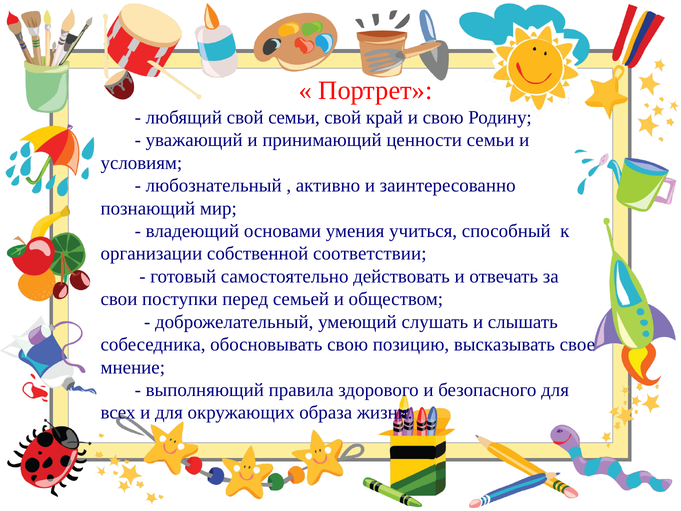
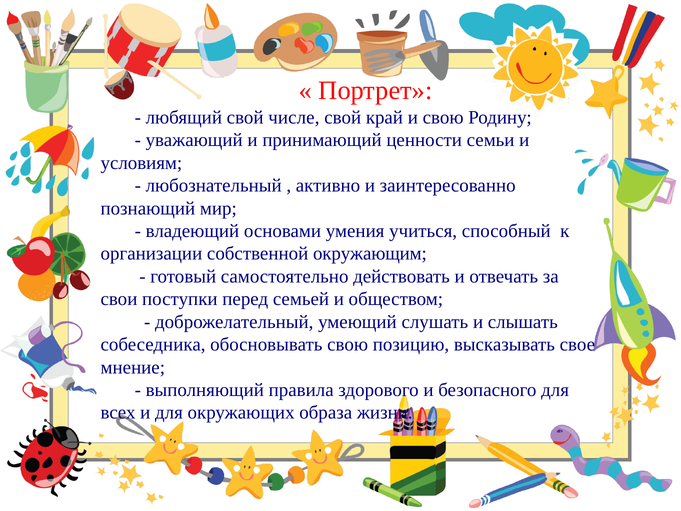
свой семьи: семьи -> числе
соответствии: соответствии -> окружающим
